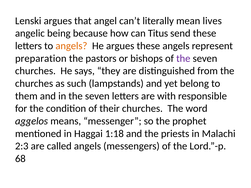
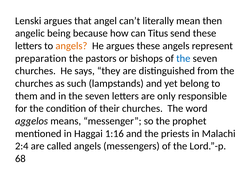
lives: lives -> then
the at (183, 58) colour: purple -> blue
with: with -> only
1:18: 1:18 -> 1:16
2:3: 2:3 -> 2:4
